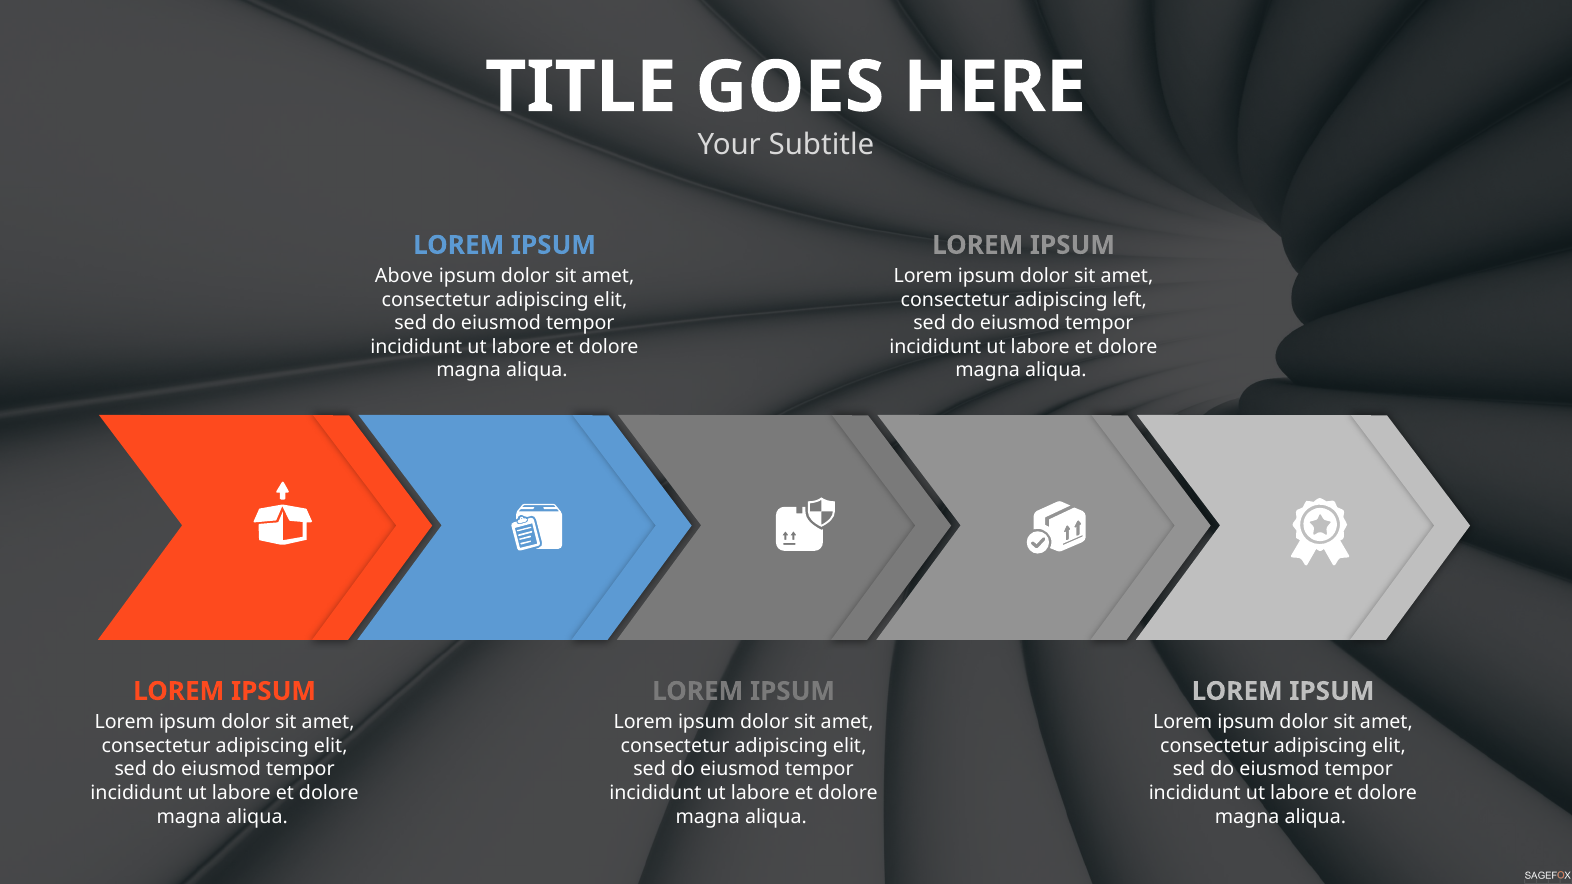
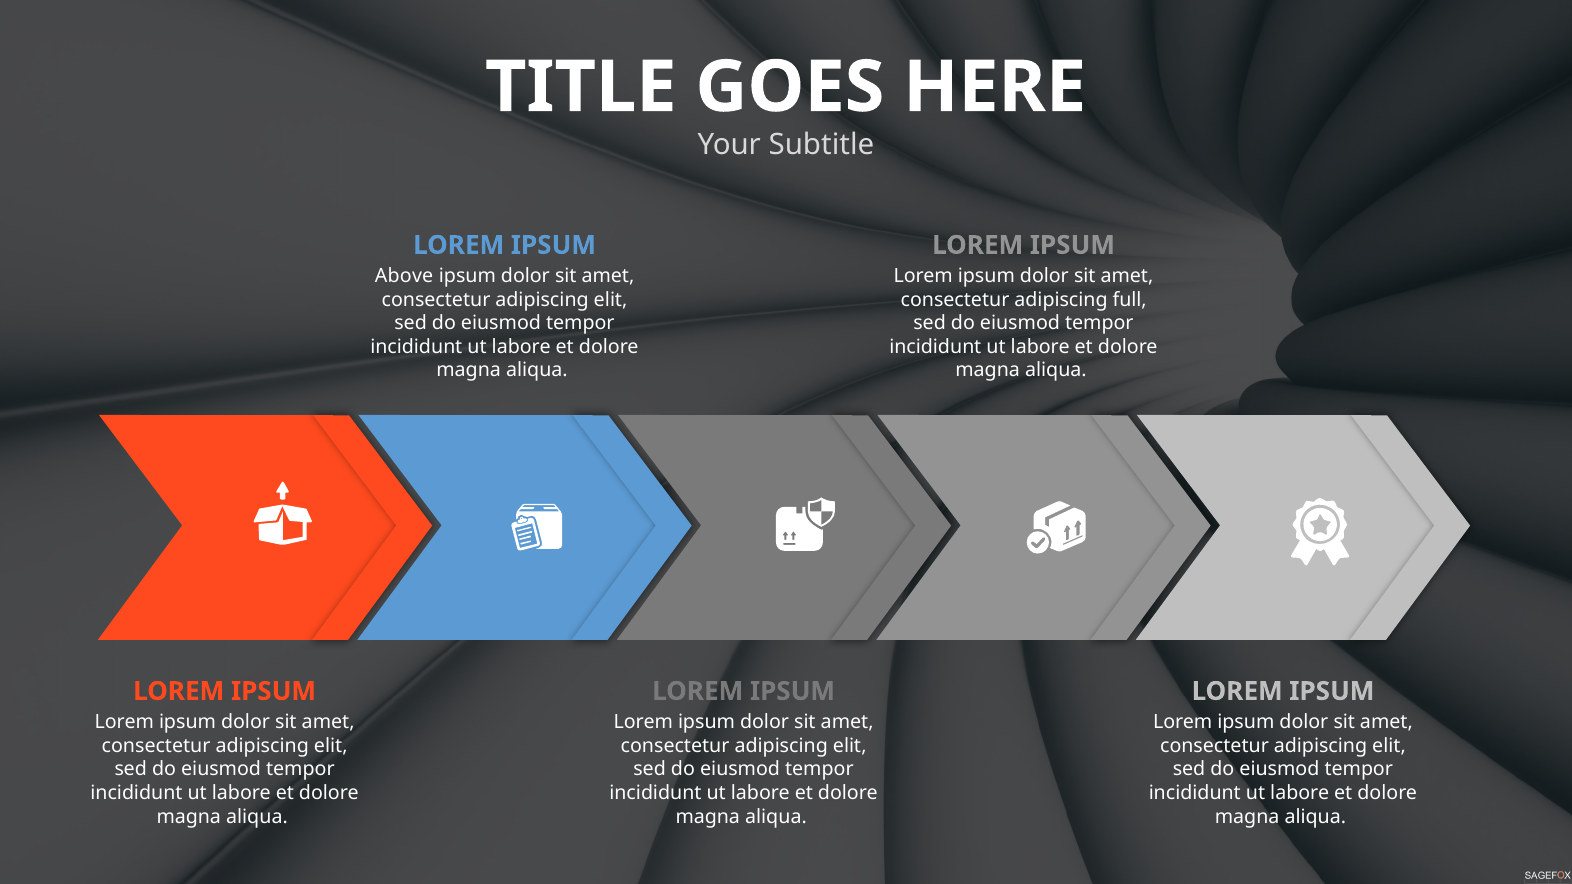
left: left -> full
